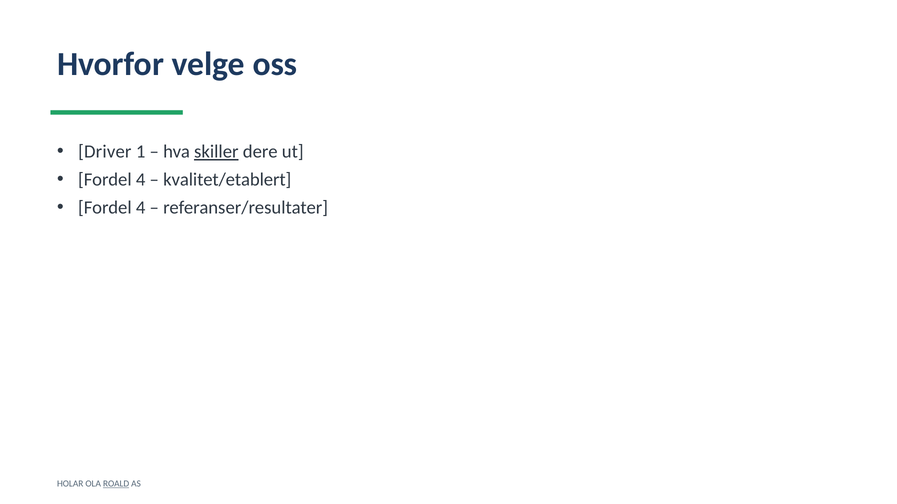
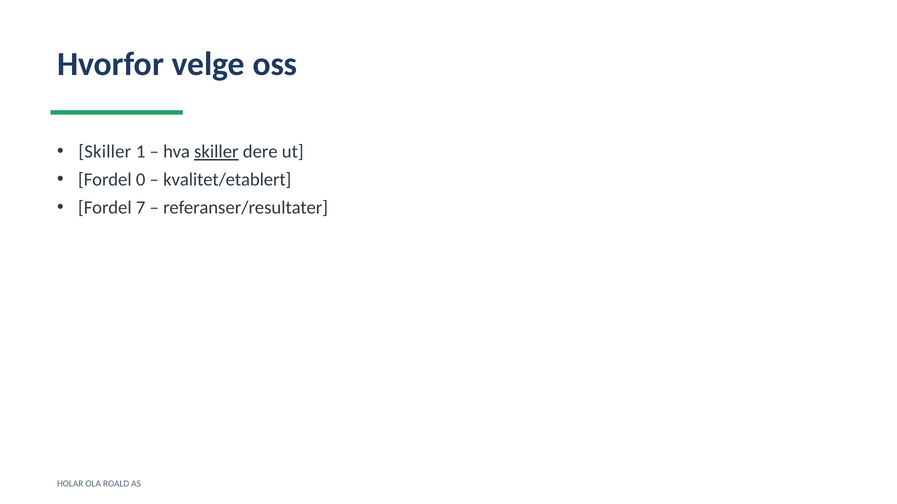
Driver at (105, 152): Driver -> Skiller
4 at (141, 180): 4 -> 0
4 at (141, 208): 4 -> 7
ROALD underline: present -> none
